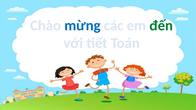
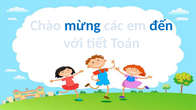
đến colour: green -> blue
